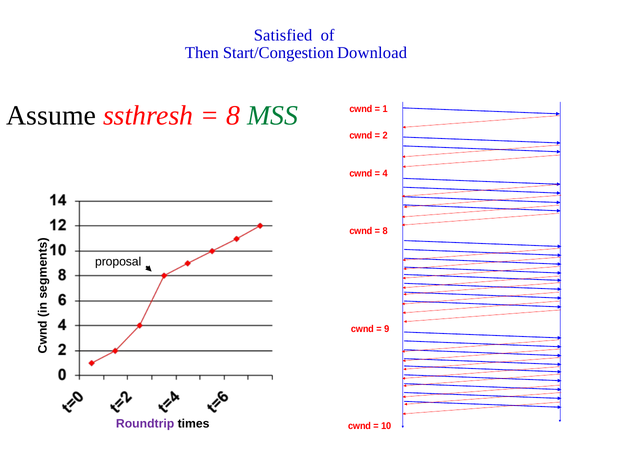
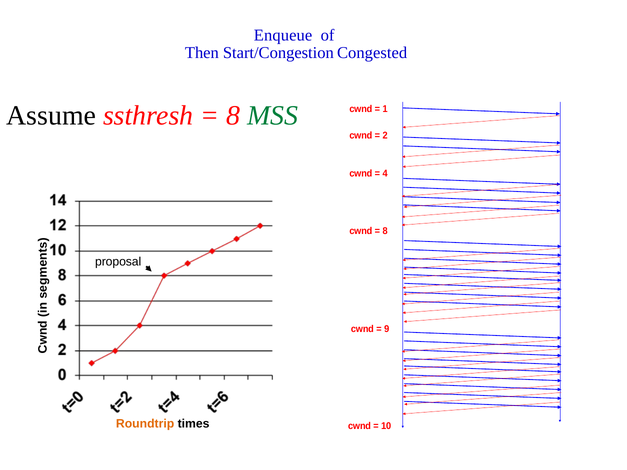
Satisfied: Satisfied -> Enqueue
Download: Download -> Congested
Roundtrip colour: purple -> orange
